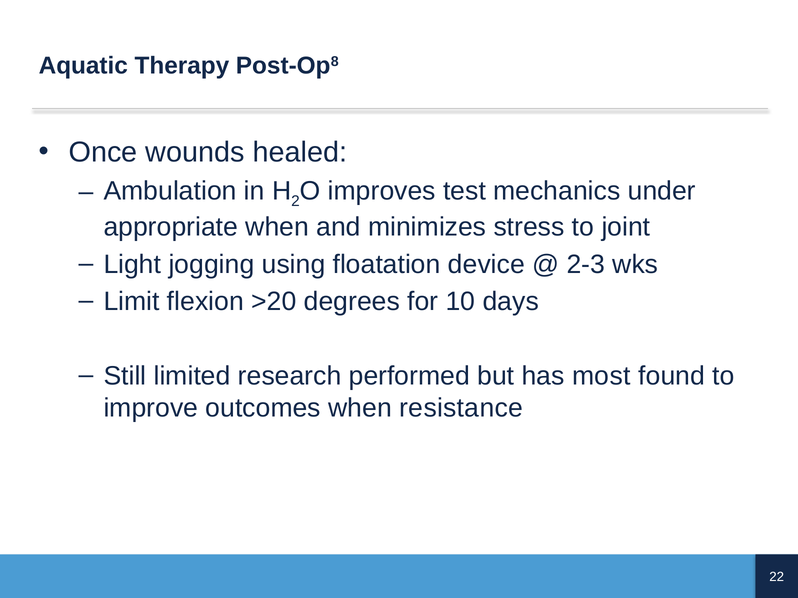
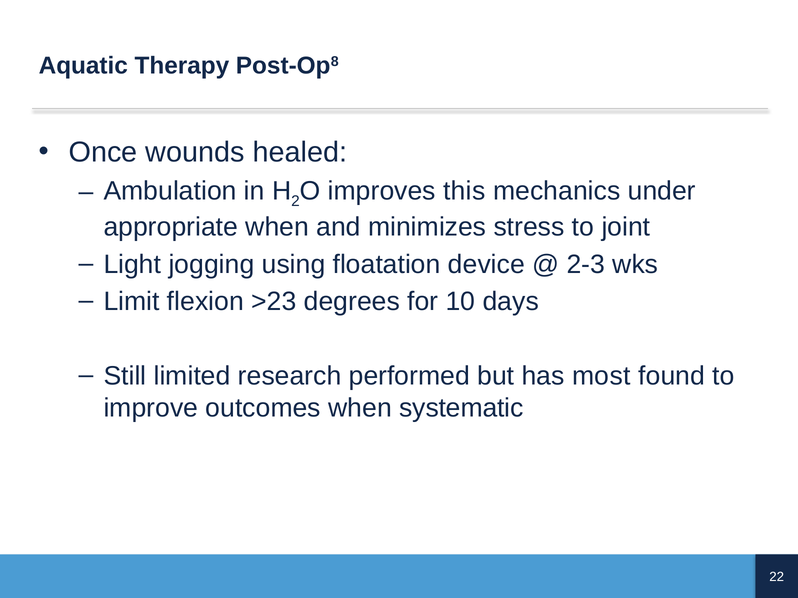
test: test -> this
>20: >20 -> >23
resistance: resistance -> systematic
